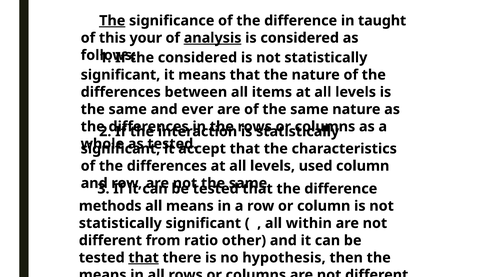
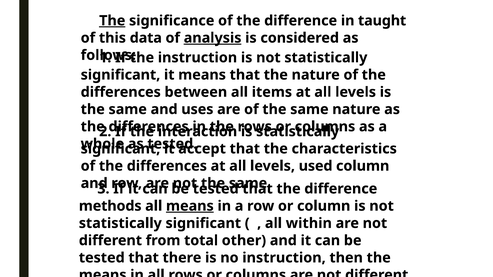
your: your -> data
the considered: considered -> instruction
ever: ever -> uses
means at (190, 206) underline: none -> present
ratio: ratio -> total
that at (144, 258) underline: present -> none
no hypothesis: hypothesis -> instruction
